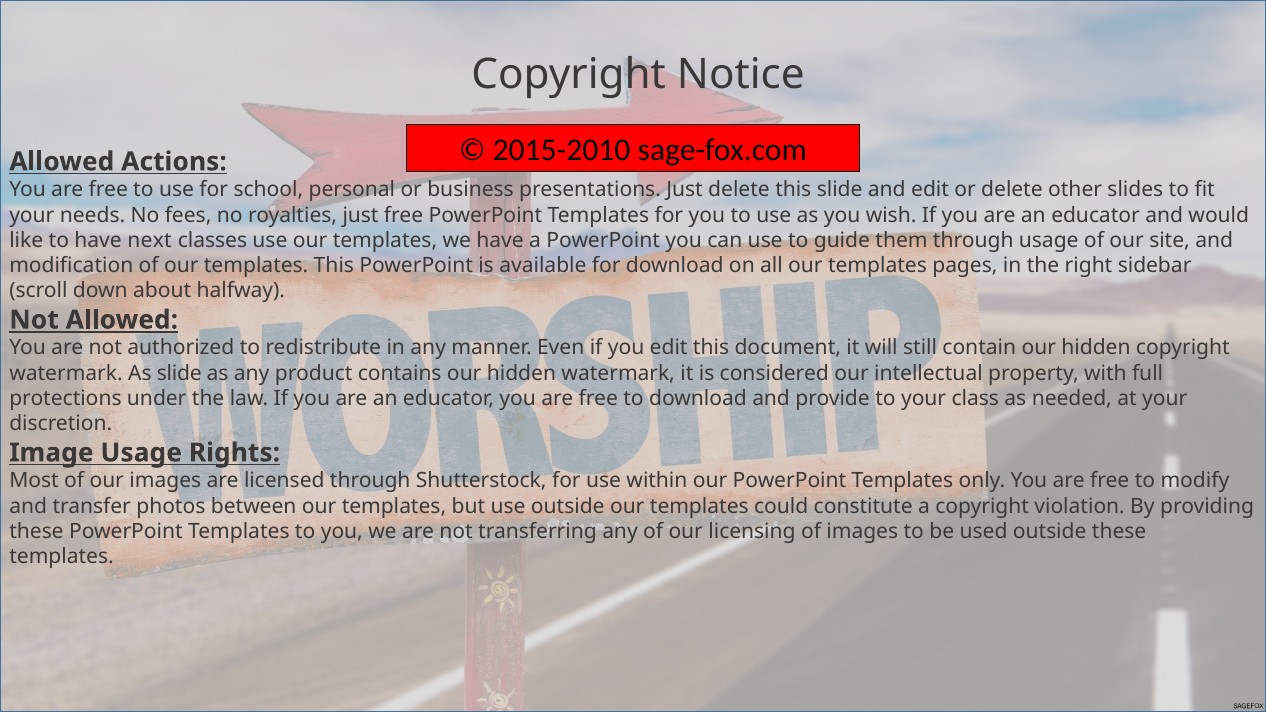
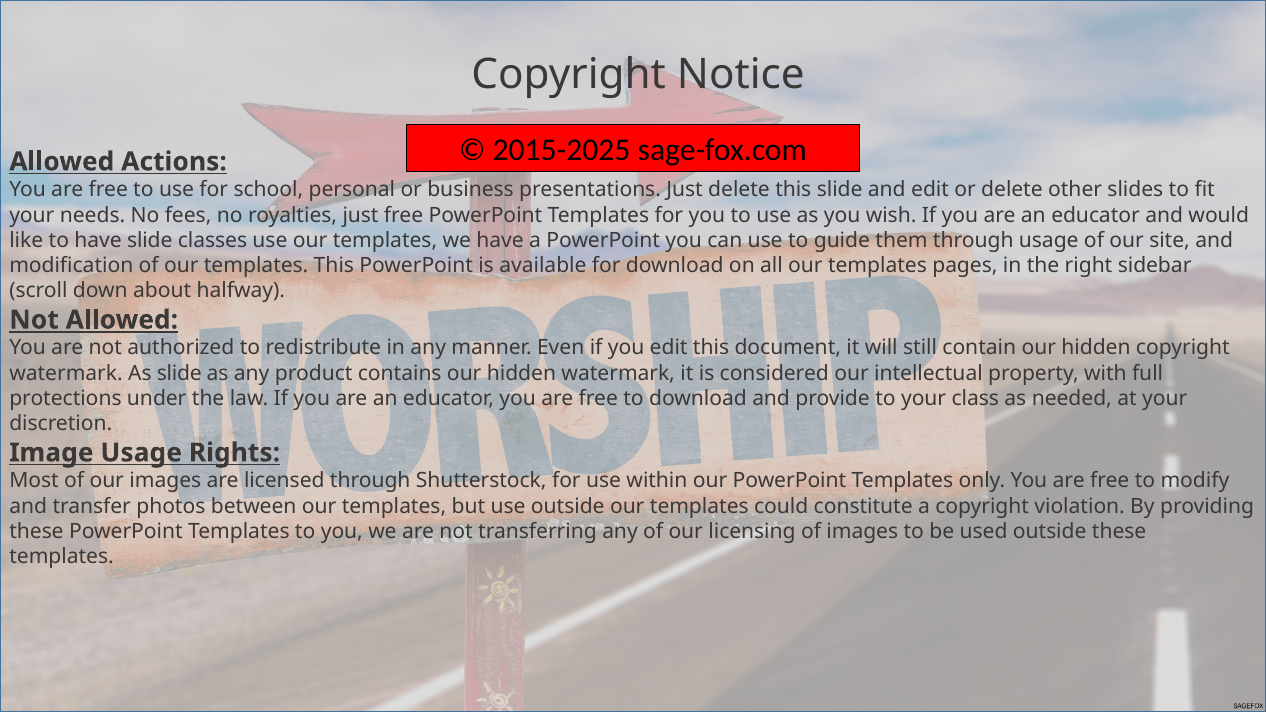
2015-2010: 2015-2010 -> 2015-2025
have next: next -> slide
